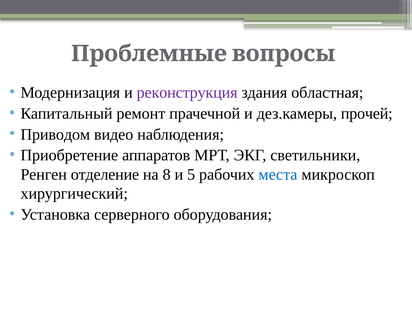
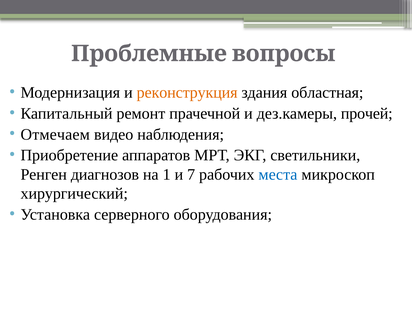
реконструкция colour: purple -> orange
Приводом: Приводом -> Отмечаем
отделение: отделение -> диагнозов
8: 8 -> 1
5: 5 -> 7
